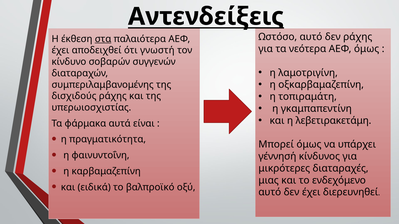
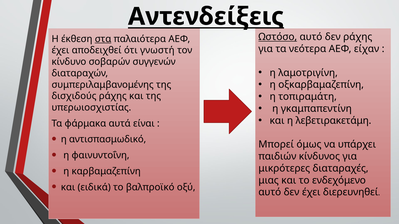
Ωστόσο underline: none -> present
ΑΕΦ όμως: όμως -> είχαν
πραγματικότητα: πραγματικότητα -> αντισπασμωδικό
γέννησή: γέννησή -> παιδιών
